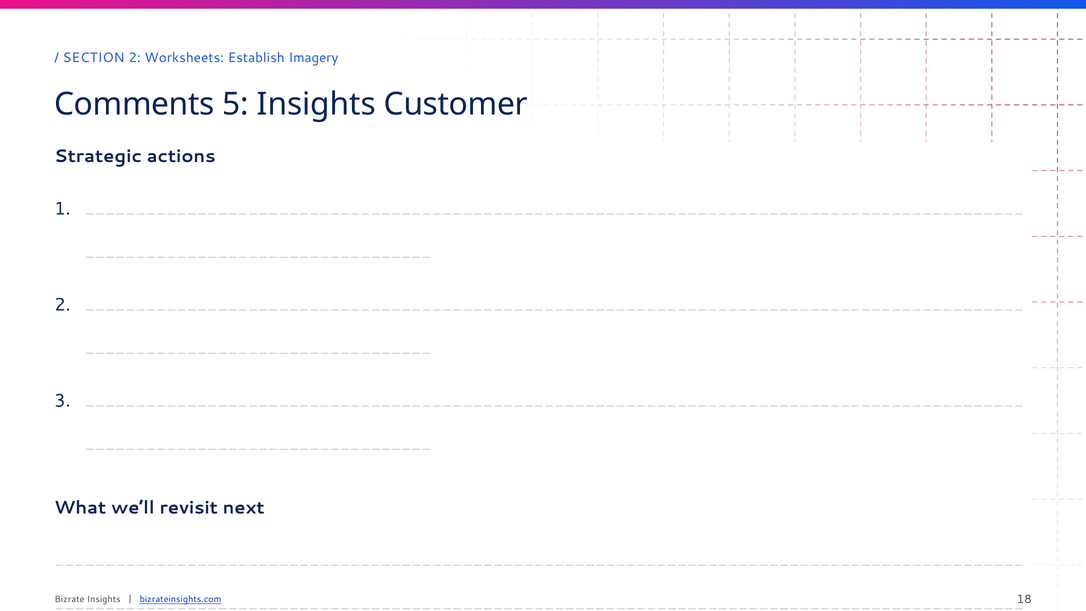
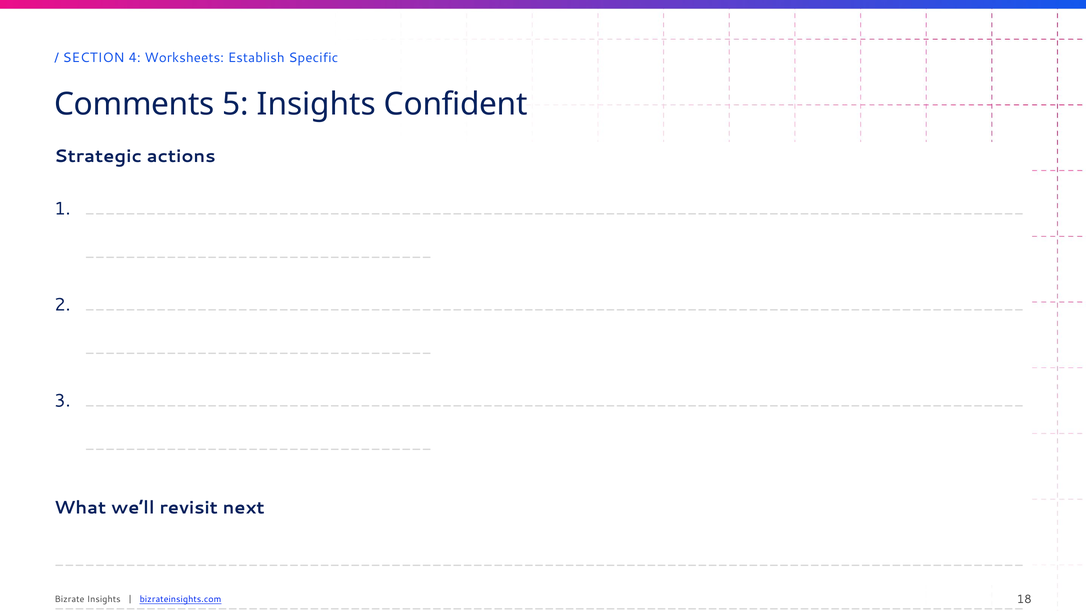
SECTION 2: 2 -> 4
Imagery: Imagery -> Specific
Customer: Customer -> Confident
